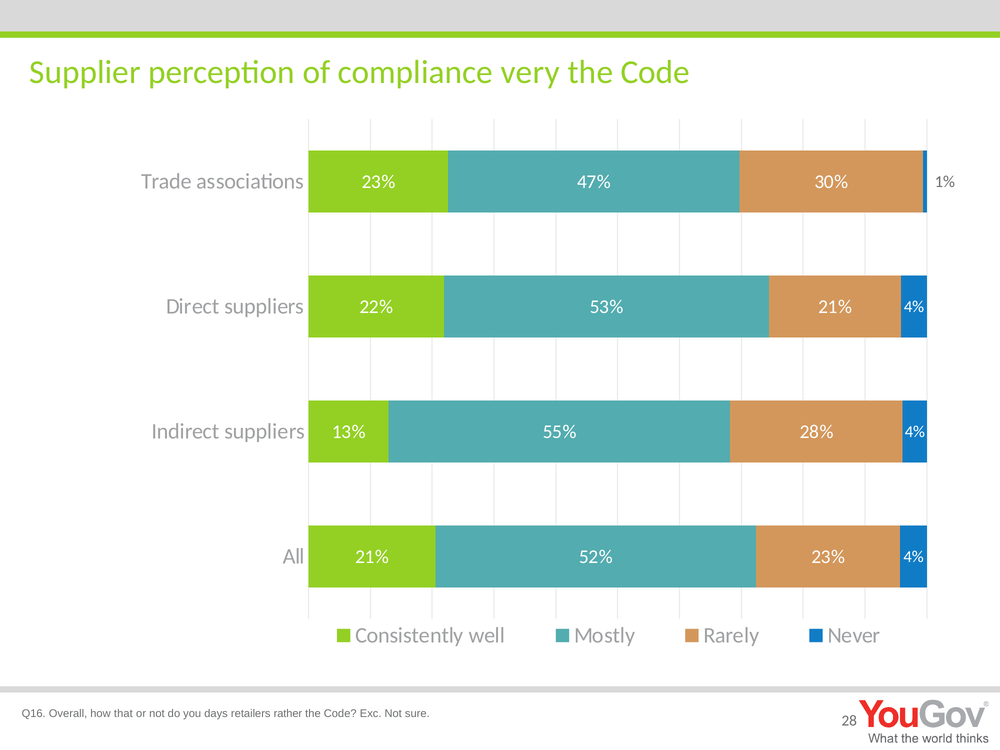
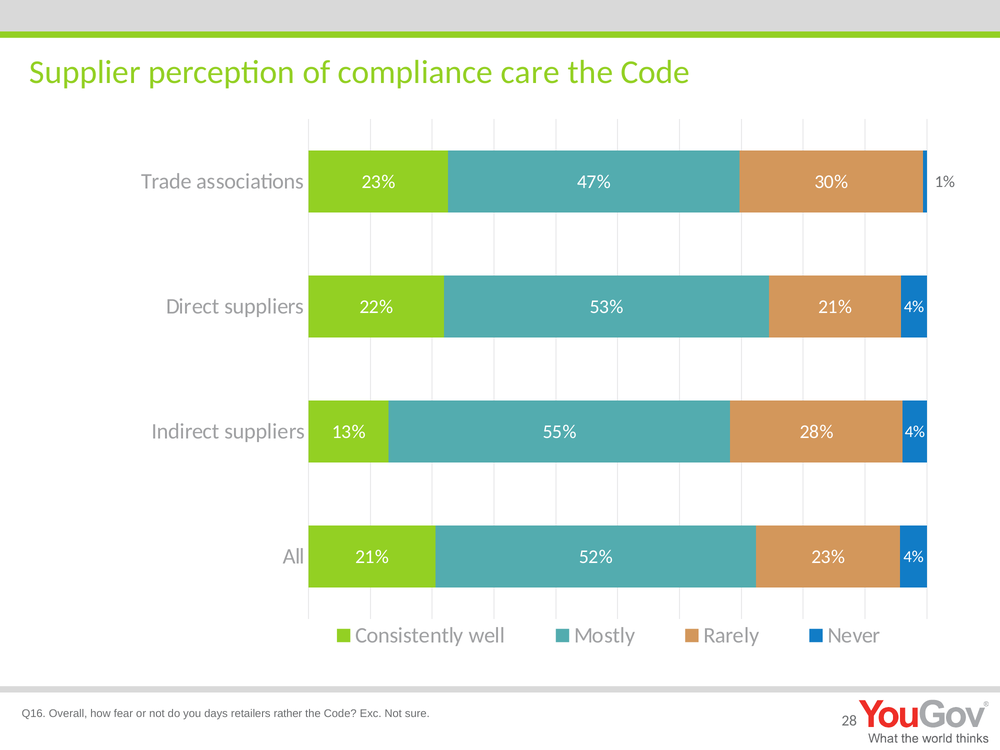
very: very -> care
that: that -> fear
